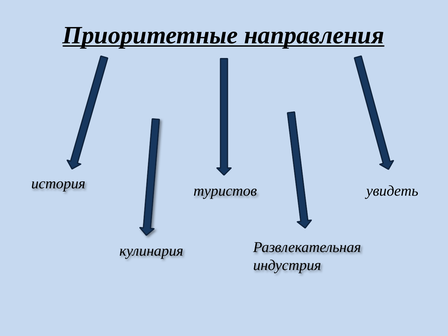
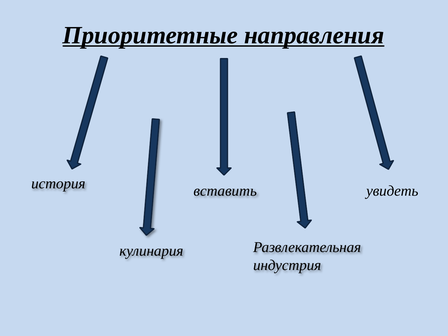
туристов: туристов -> вставить
